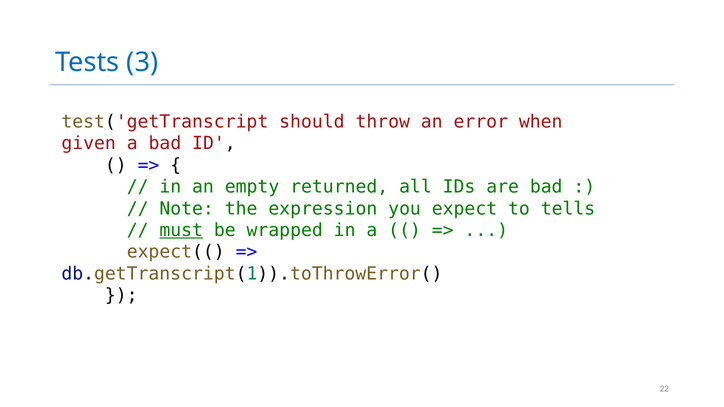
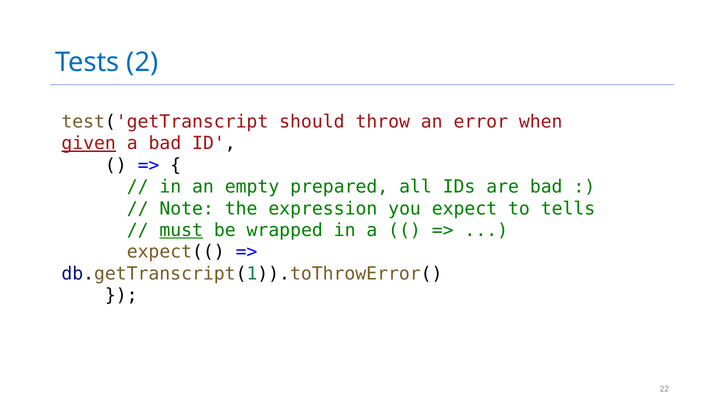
3: 3 -> 2
given underline: none -> present
returned: returned -> prepared
